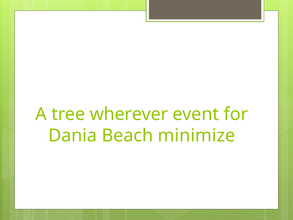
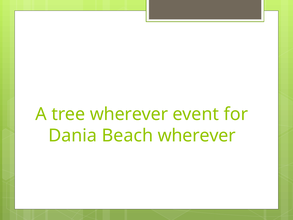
Beach minimize: minimize -> wherever
